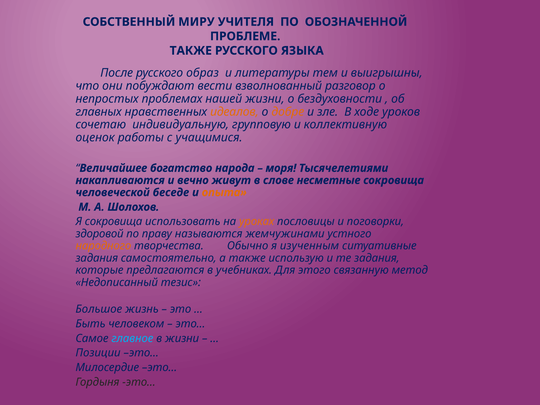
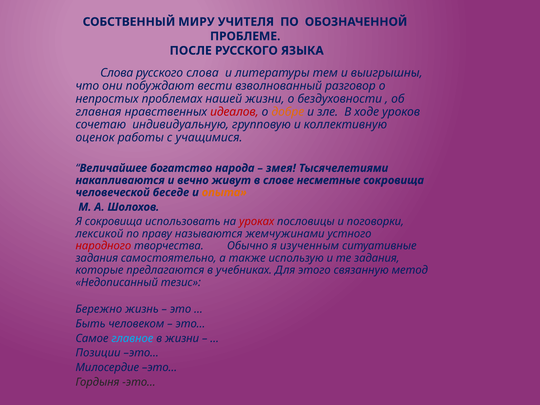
ТАКЖЕ at (191, 51): ТАКЖЕ -> ПОСЛЕ
После at (117, 73): После -> Слова
русского образ: образ -> слова
главных: главных -> главная
идеалов colour: orange -> red
моря: моря -> змея
уроках colour: orange -> red
здоровой: здоровой -> лексикой
народного colour: orange -> red
Большое: Большое -> Бережно
